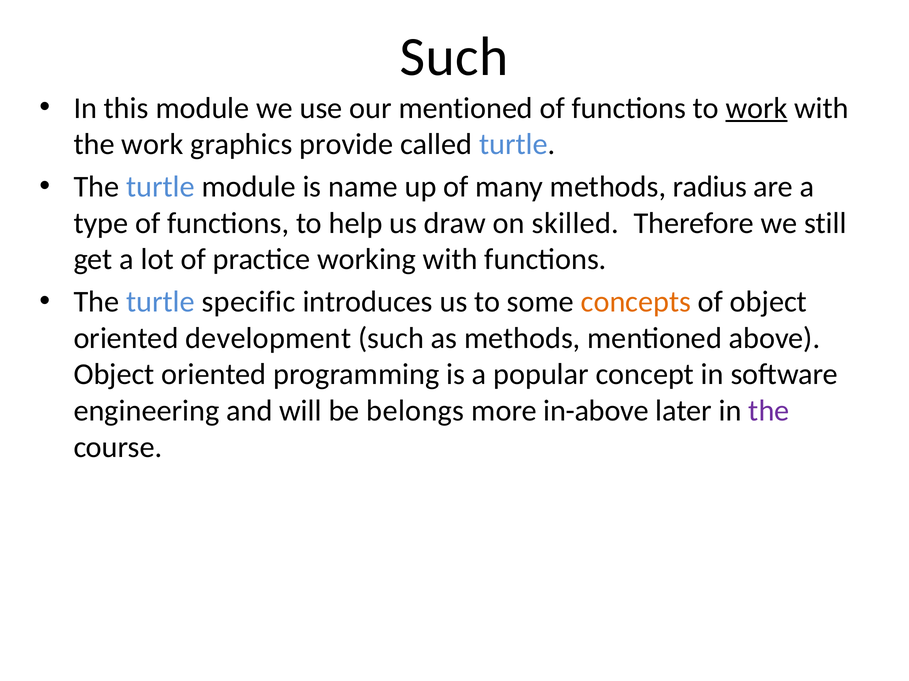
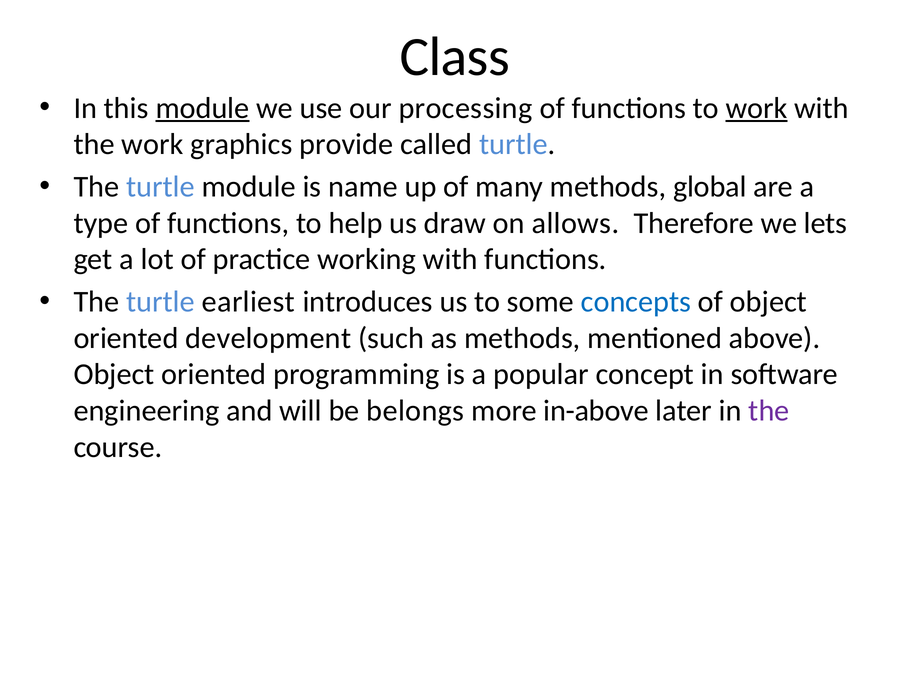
Such at (454, 57): Such -> Class
module at (203, 108) underline: none -> present
our mentioned: mentioned -> processing
radius: radius -> global
skilled: skilled -> allows
still: still -> lets
specific: specific -> earliest
concepts colour: orange -> blue
